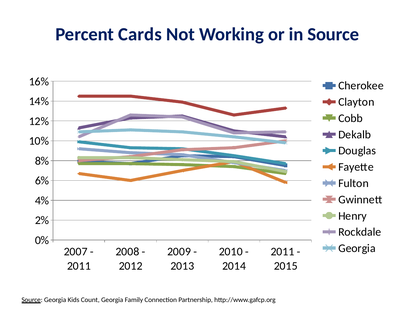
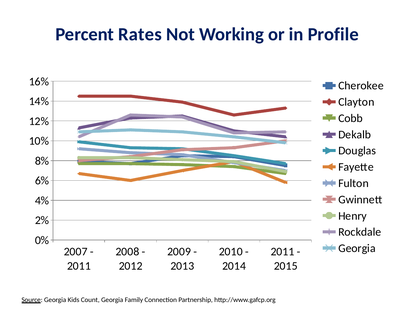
Cards: Cards -> Rates
in Source: Source -> Profile
